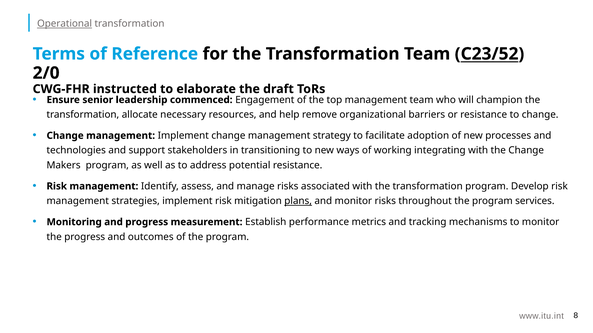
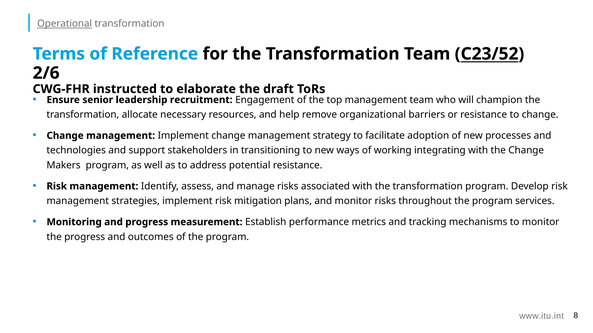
2/0: 2/0 -> 2/6
commenced: commenced -> recruitment
plans underline: present -> none
